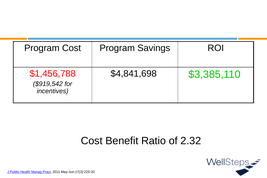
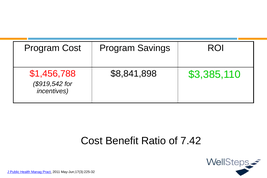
$4,841,698: $4,841,698 -> $8,841,898
2.32: 2.32 -> 7.42
